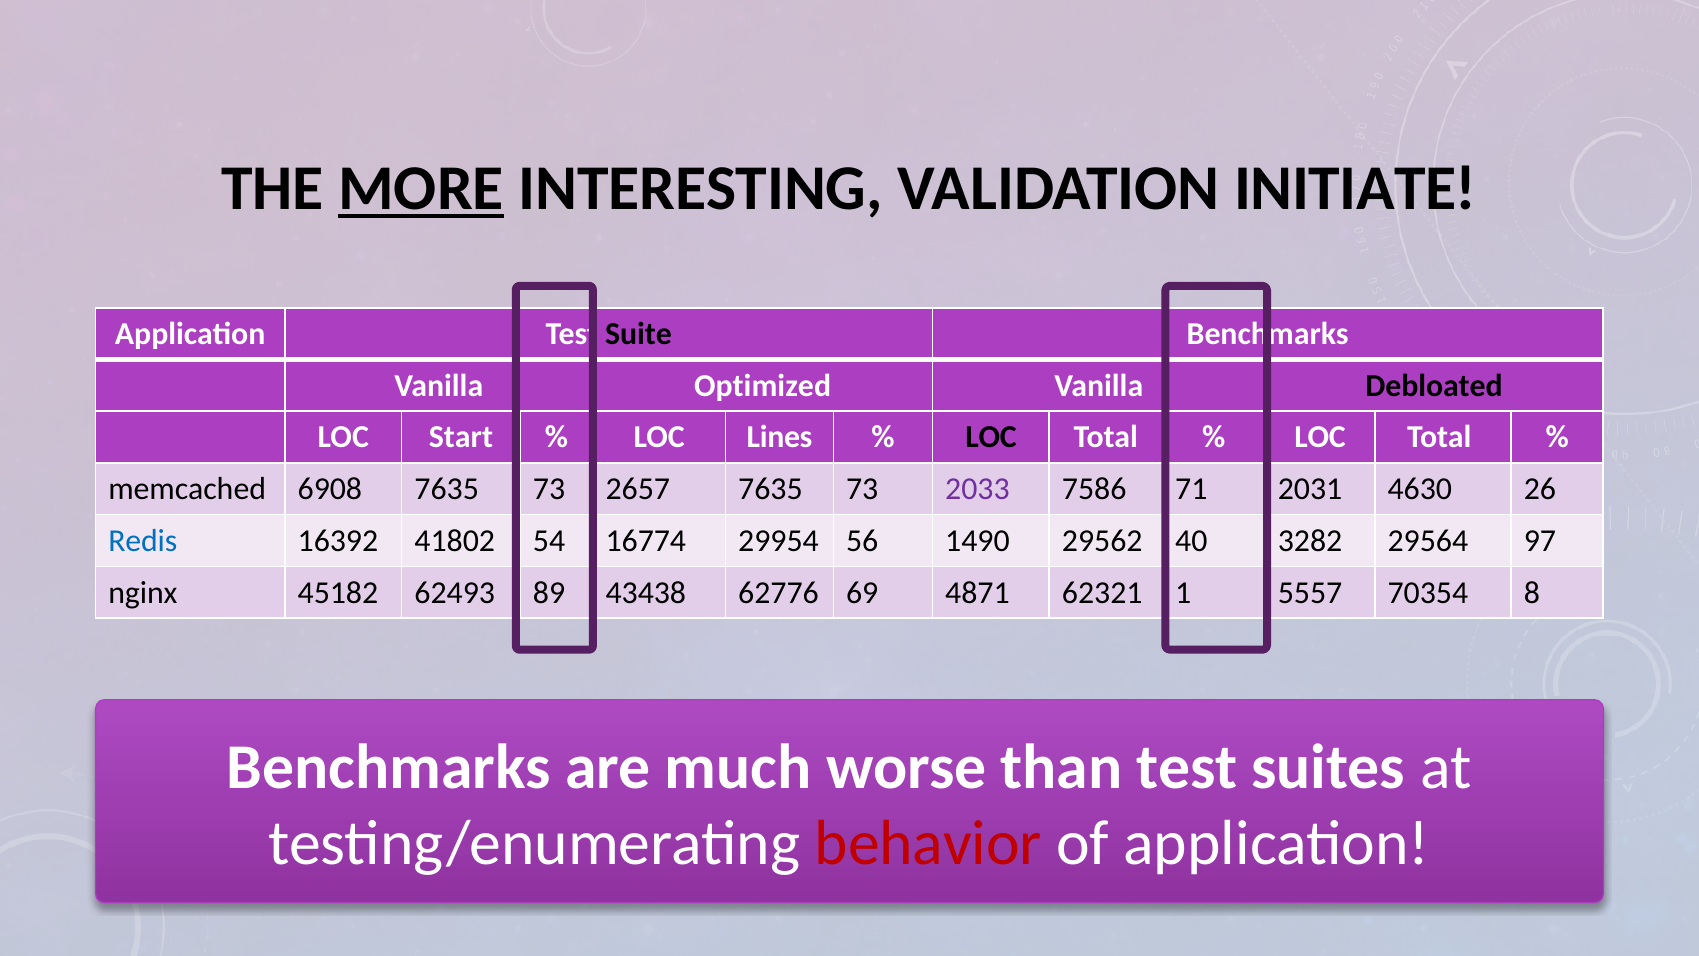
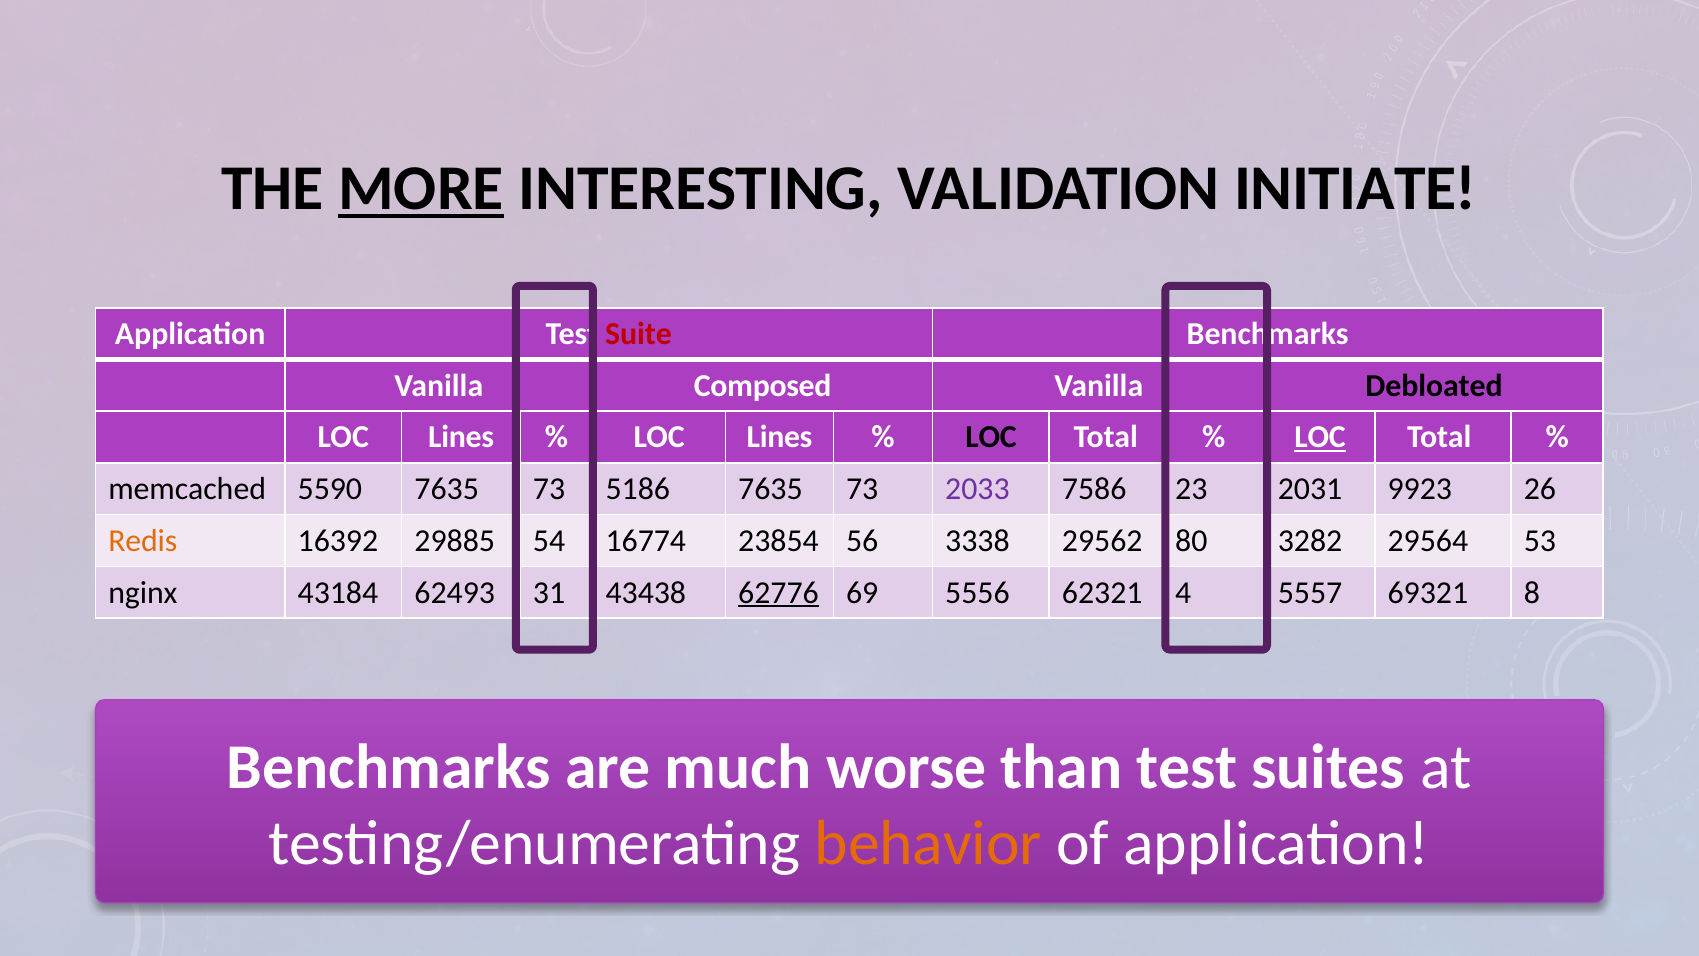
Suite colour: black -> red
Optimized: Optimized -> Composed
Start at (461, 437): Start -> Lines
LOC at (1320, 437) underline: none -> present
6908: 6908 -> 5590
2657: 2657 -> 5186
71: 71 -> 23
4630: 4630 -> 9923
Redis colour: blue -> orange
41802: 41802 -> 29885
29954: 29954 -> 23854
1490: 1490 -> 3338
40: 40 -> 80
97: 97 -> 53
45182: 45182 -> 43184
62493 89: 89 -> 31
62776 underline: none -> present
4871: 4871 -> 5556
1: 1 -> 4
70354: 70354 -> 69321
behavior colour: red -> orange
